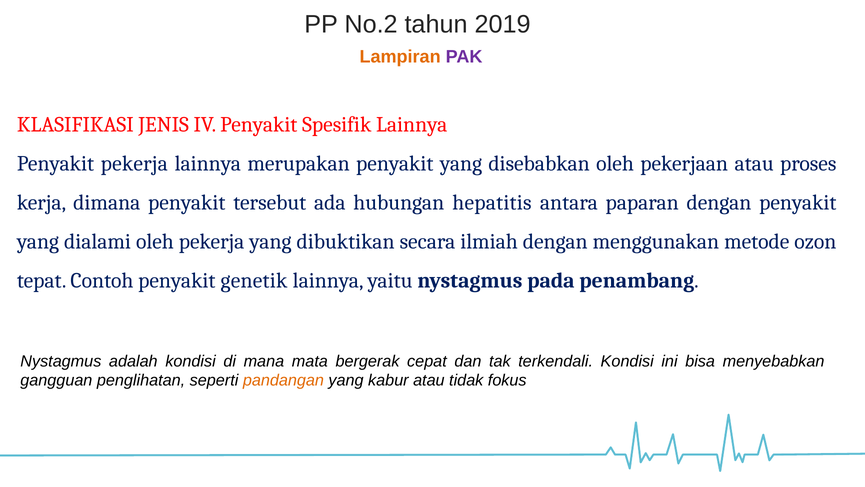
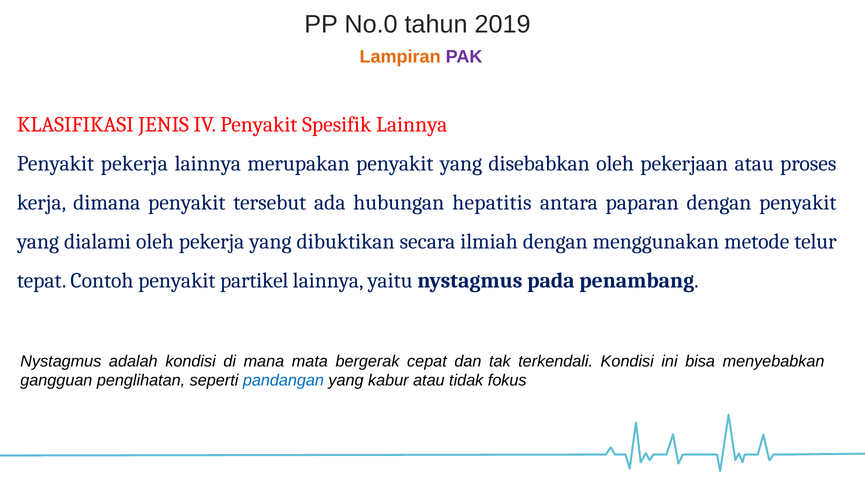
No.2: No.2 -> No.0
ozon: ozon -> telur
genetik: genetik -> partikel
pandangan colour: orange -> blue
